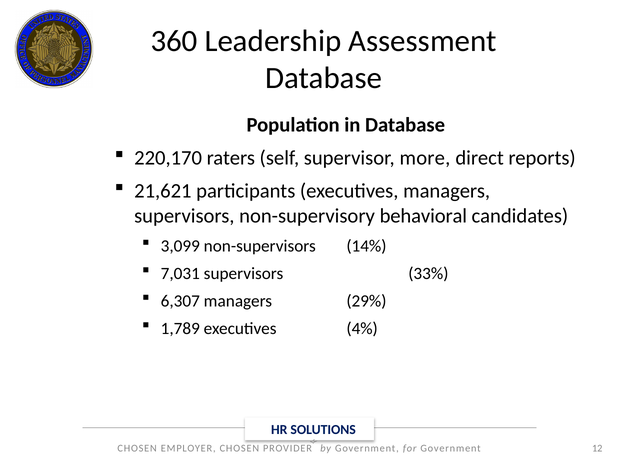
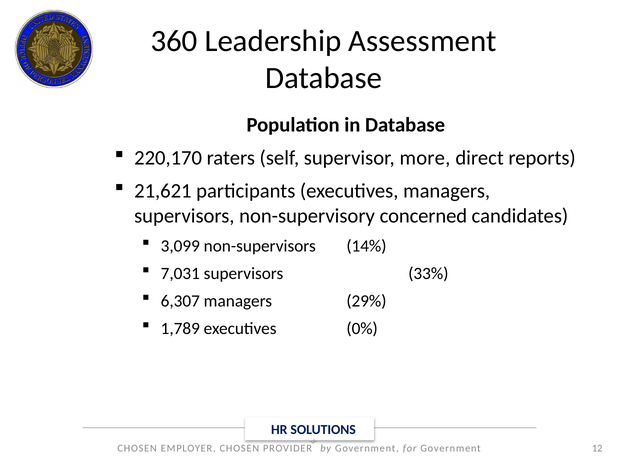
behavioral: behavioral -> concerned
4%: 4% -> 0%
